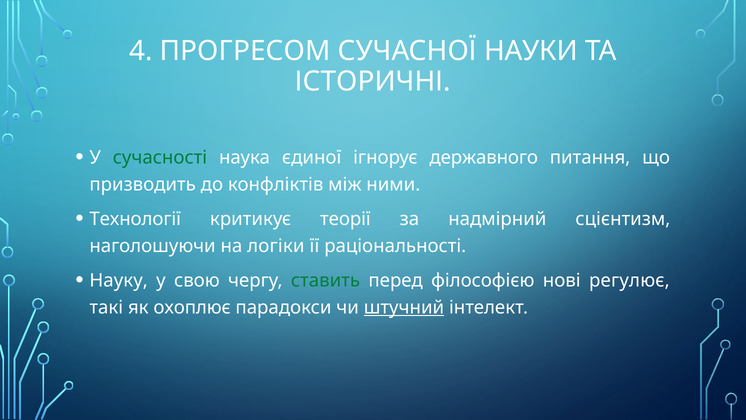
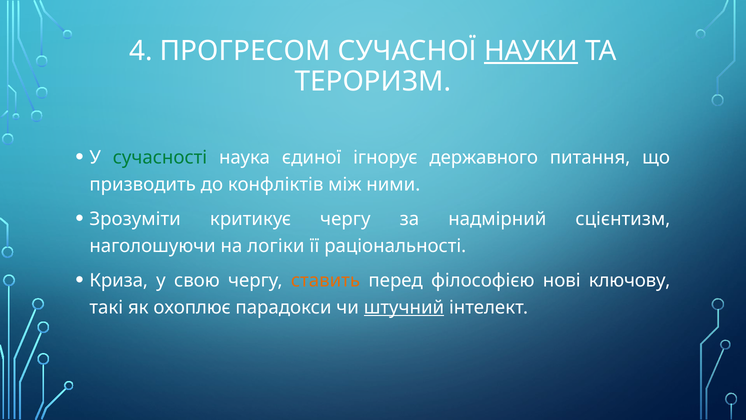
НАУКИ underline: none -> present
ІСТОРИЧНІ: ІСТОРИЧНІ -> ТЕРОРИЗМ
Технології: Технології -> Зрозуміти
критикує теорії: теорії -> чергу
Науку: Науку -> Криза
ставить colour: green -> orange
регулює: регулює -> ключову
